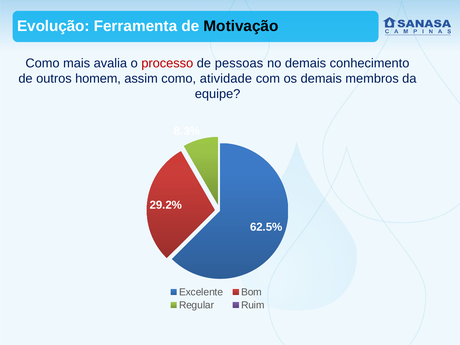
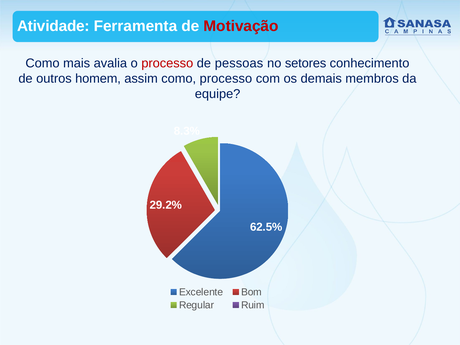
Evolução: Evolução -> Atividade
Motivação colour: black -> red
no demais: demais -> setores
como atividade: atividade -> processo
